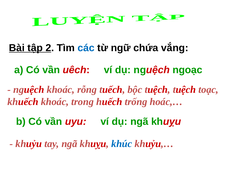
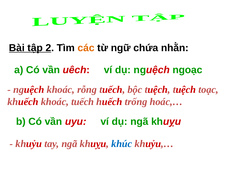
các colour: blue -> orange
vắng: vắng -> nhằn
khoác trong: trong -> tuếch
